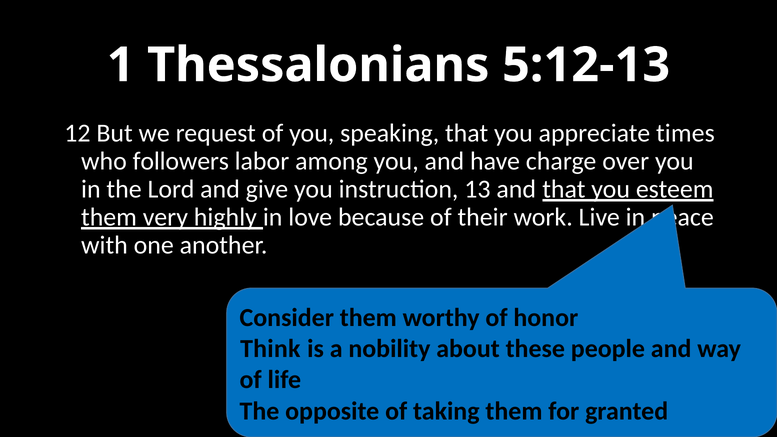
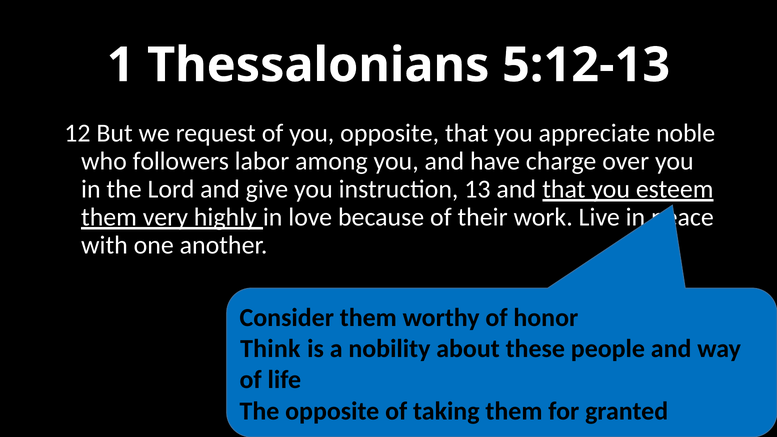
you speaking: speaking -> opposite
times: times -> noble
